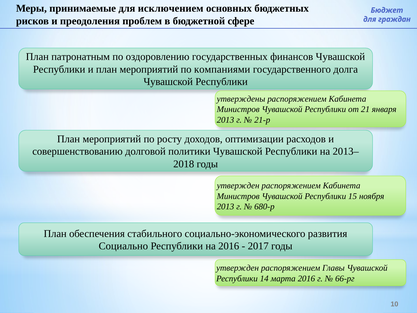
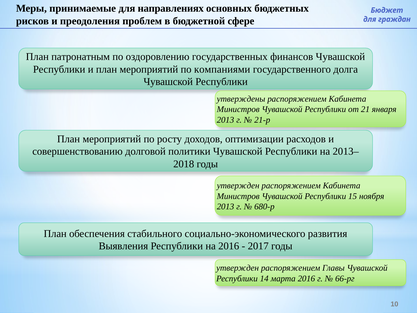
исключением: исключением -> направлениях
Социально: Социально -> Выявления
